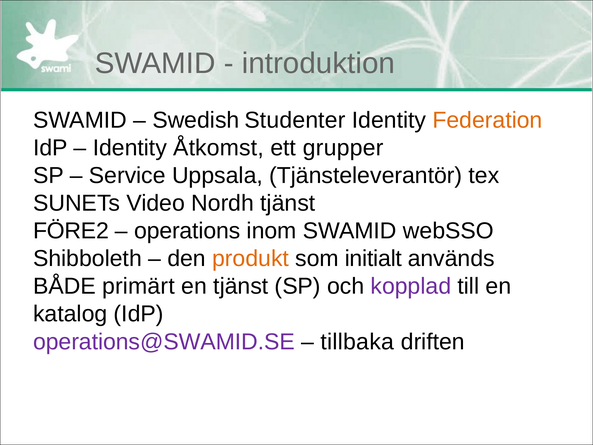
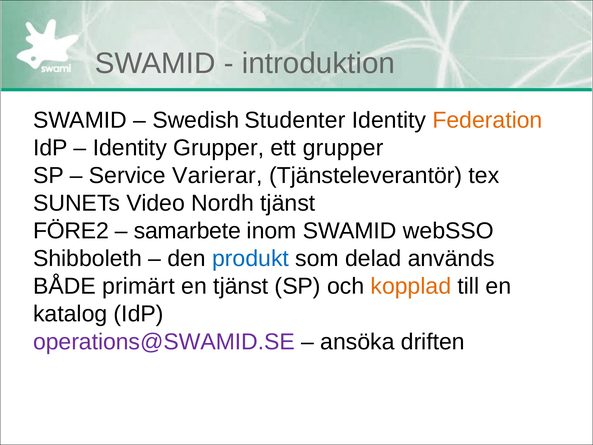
Identity Åtkomst: Åtkomst -> Grupper
Uppsala: Uppsala -> Varierar
operations: operations -> samarbete
produkt colour: orange -> blue
initialt: initialt -> delad
kopplad colour: purple -> orange
tillbaka: tillbaka -> ansöka
